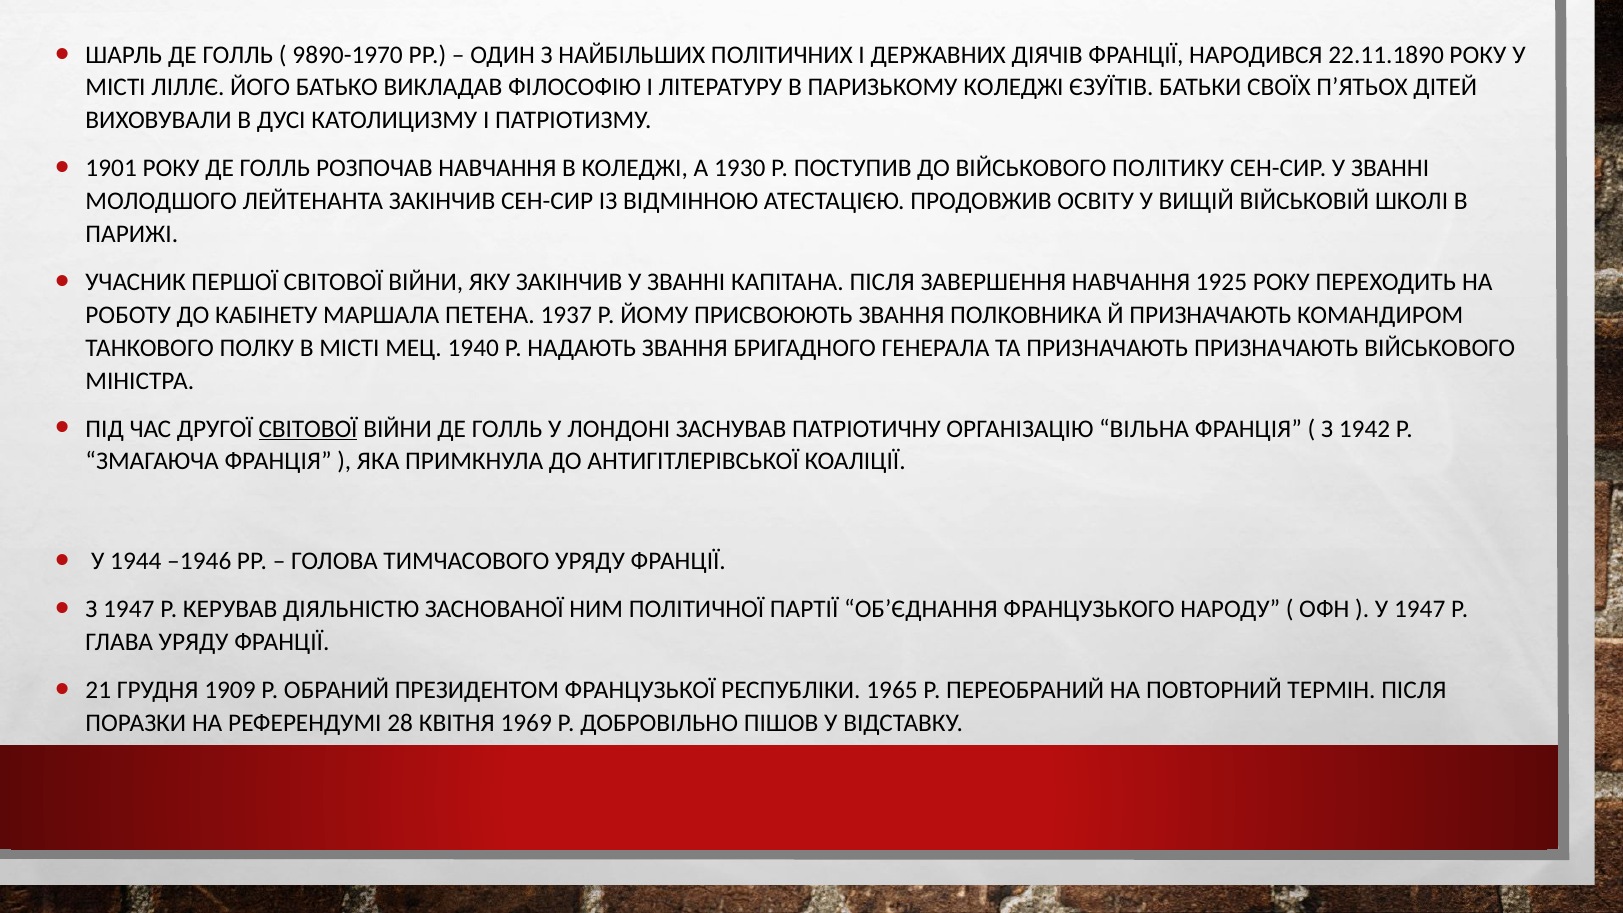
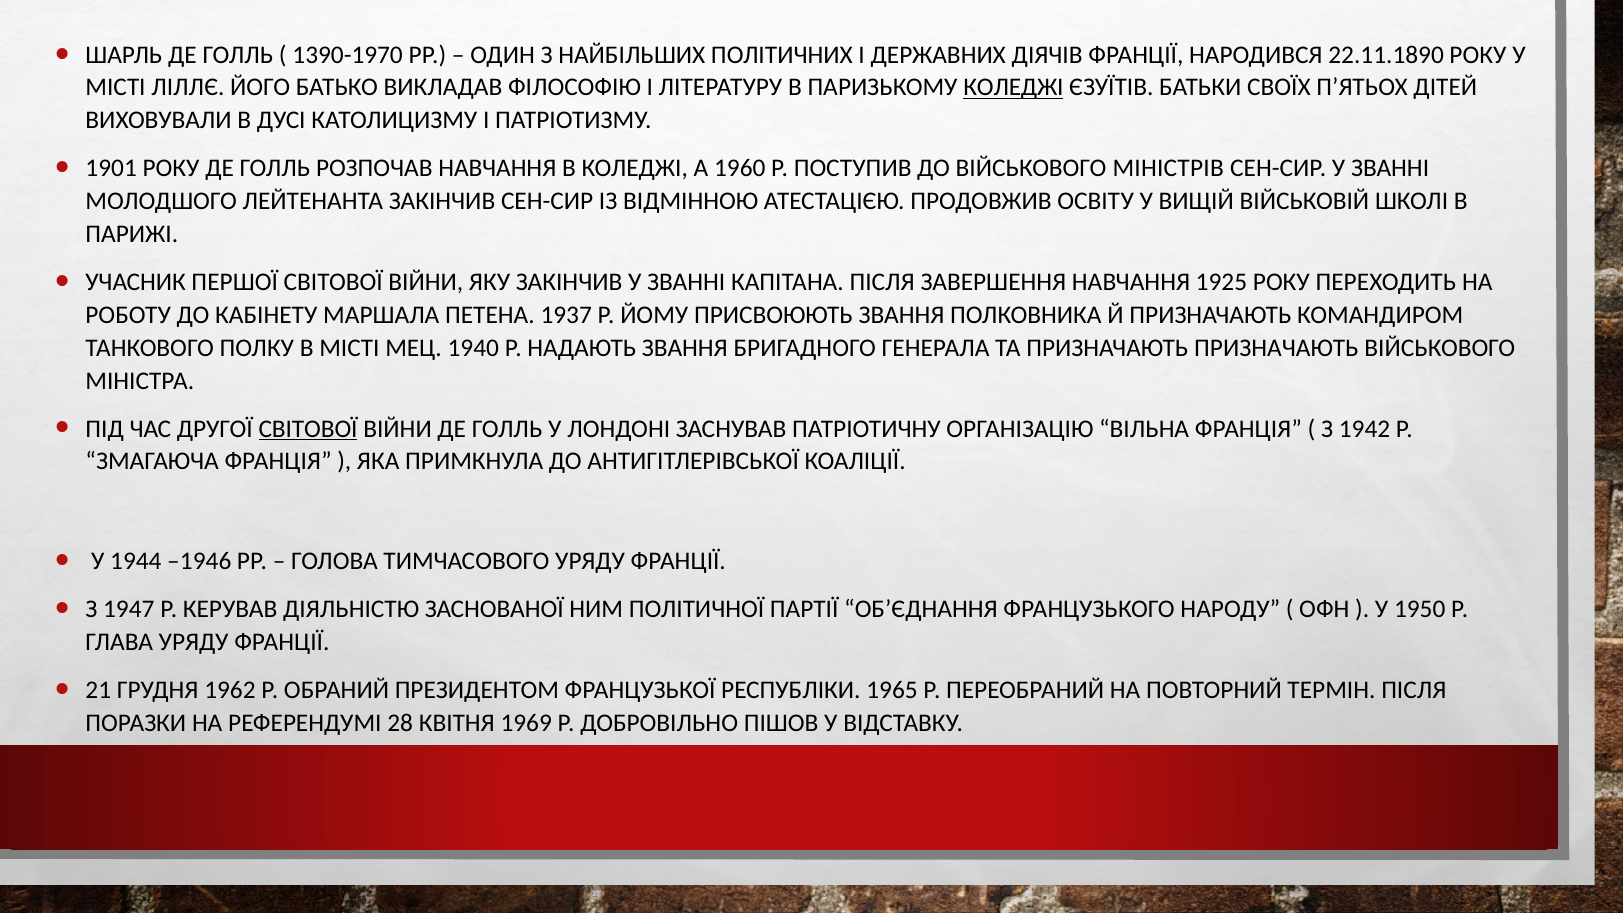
9890-1970: 9890-1970 -> 1390-1970
КОЛЕДЖІ at (1013, 88) underline: none -> present
1930: 1930 -> 1960
ПОЛІТИКУ: ПОЛІТИКУ -> МІНІСТРІВ
У 1947: 1947 -> 1950
1909: 1909 -> 1962
